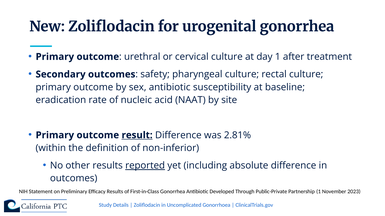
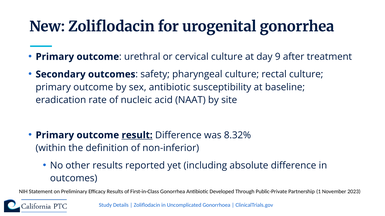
day 1: 1 -> 9
2.81%: 2.81% -> 8.32%
reported underline: present -> none
